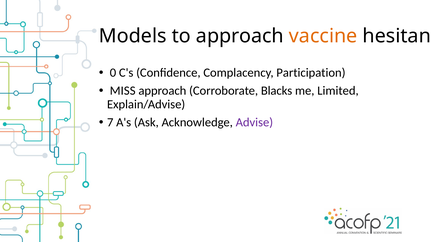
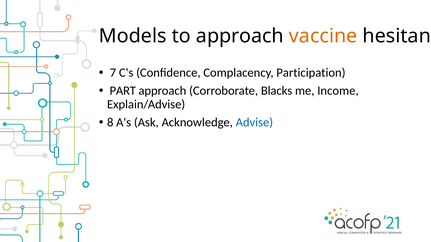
0: 0 -> 7
MISS: MISS -> PART
Limited: Limited -> Income
7: 7 -> 8
Advise colour: purple -> blue
